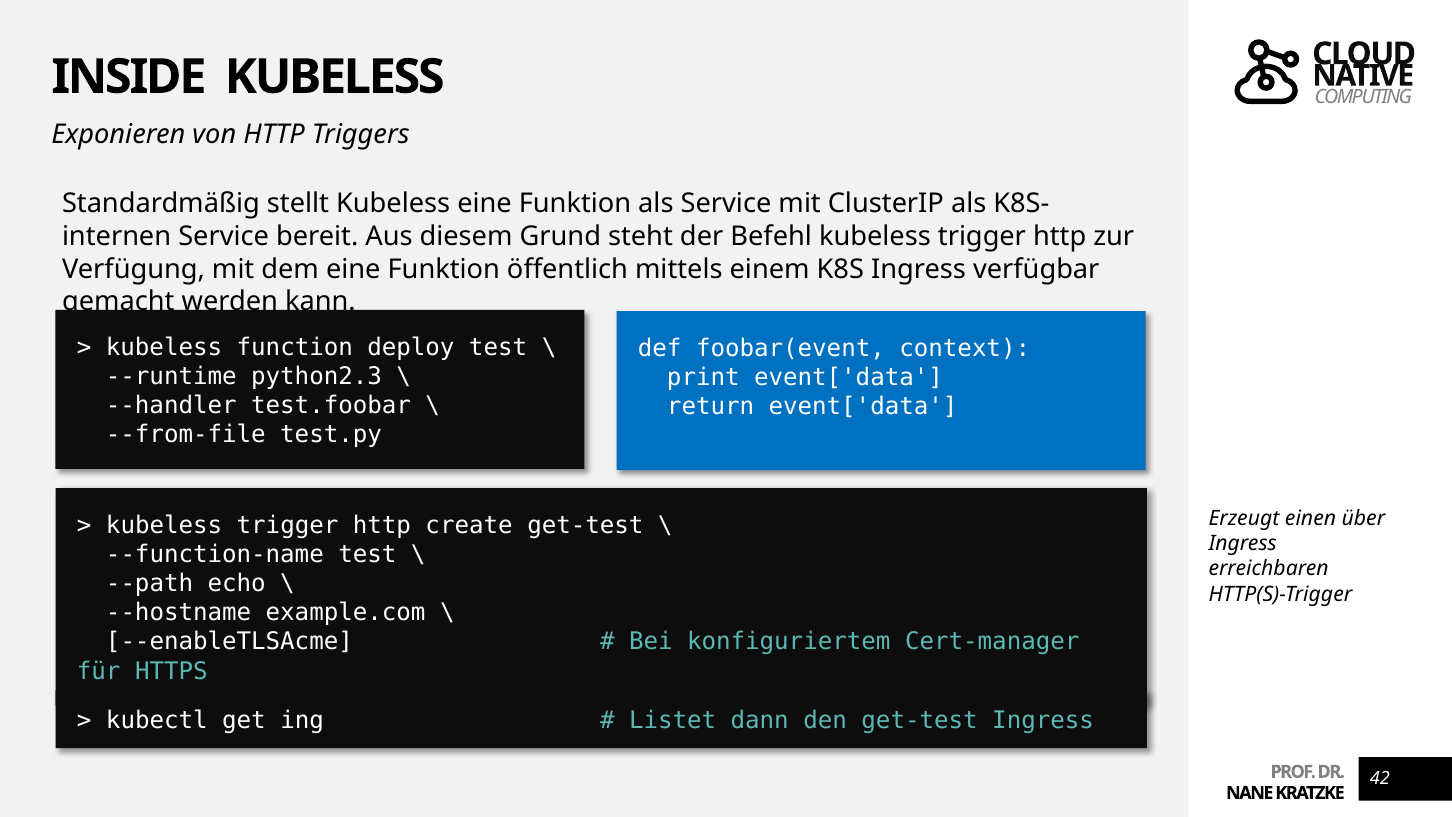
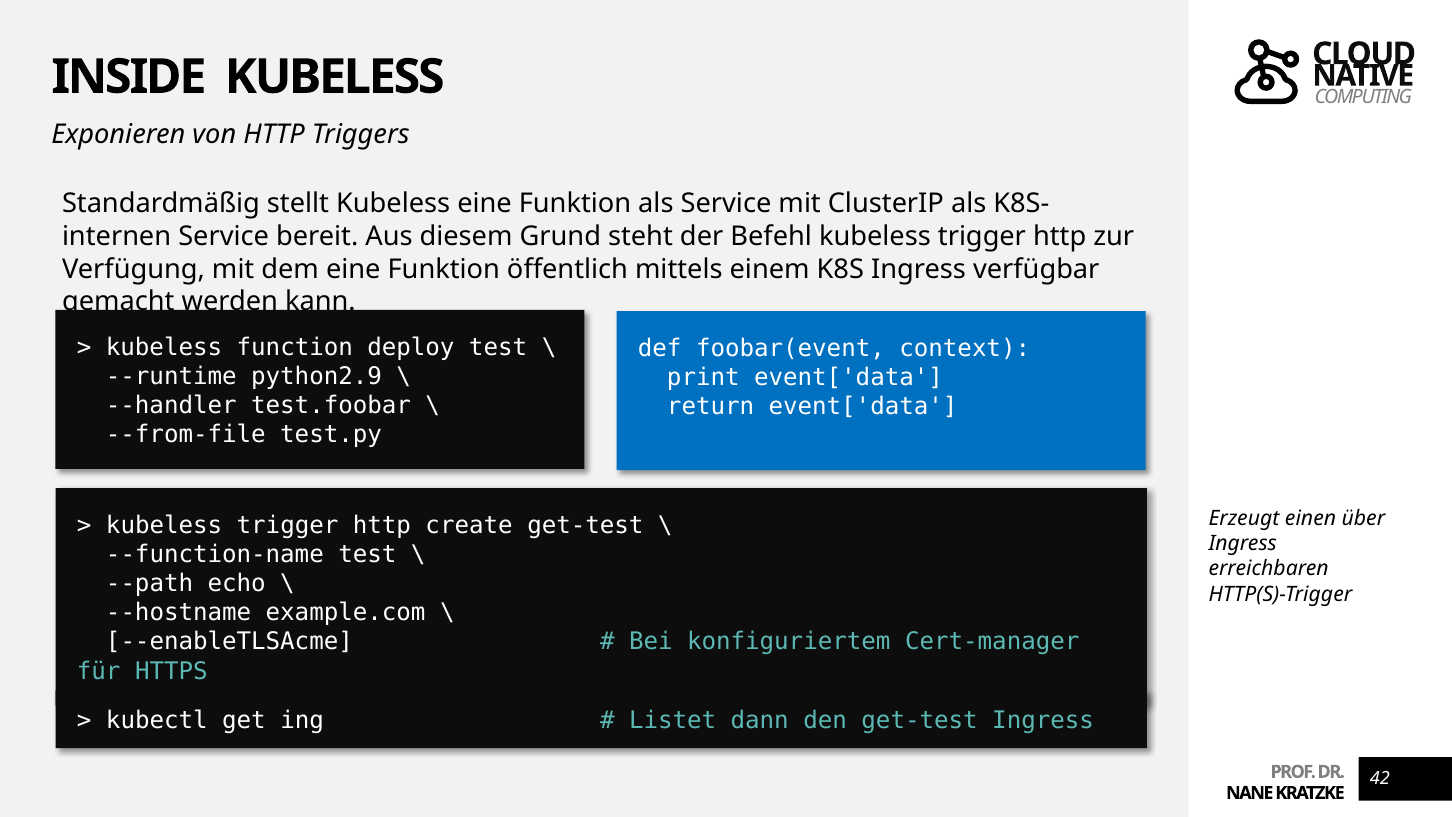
python2.3: python2.3 -> python2.9
